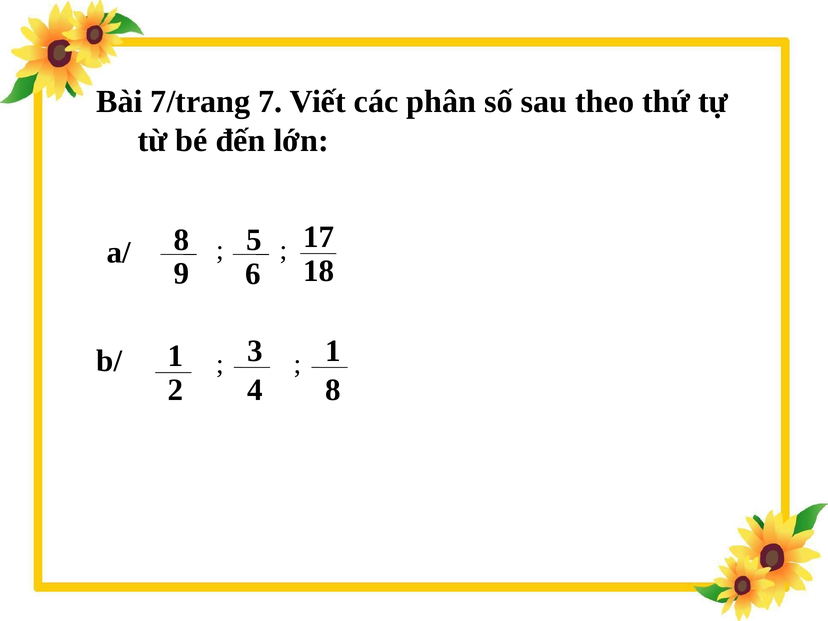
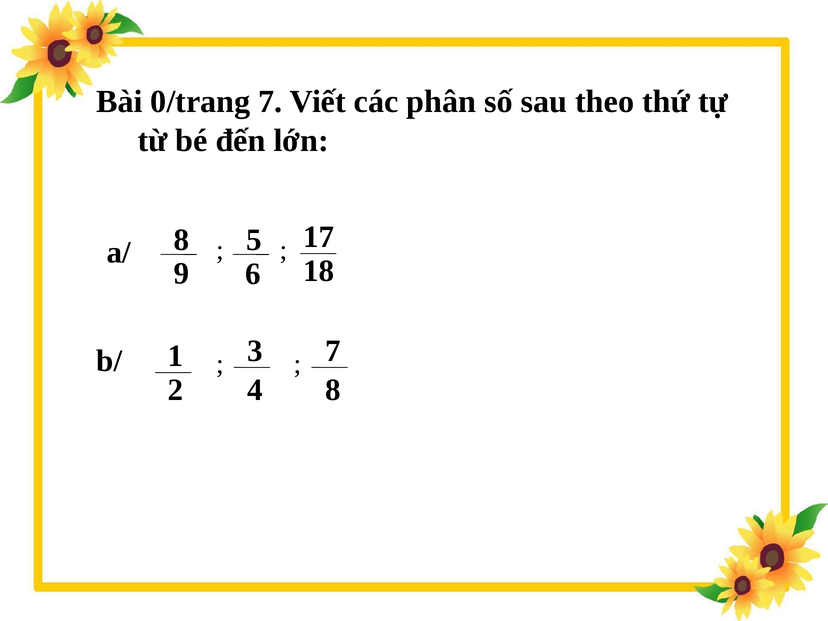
7/trang: 7/trang -> 0/trang
1 at (333, 351): 1 -> 7
